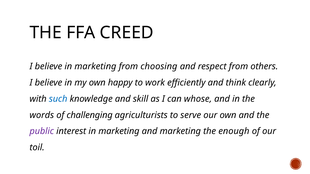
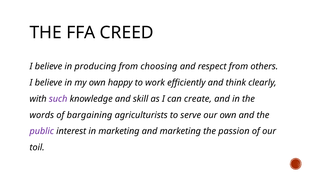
believe in marketing: marketing -> producing
such colour: blue -> purple
whose: whose -> create
challenging: challenging -> bargaining
enough: enough -> passion
